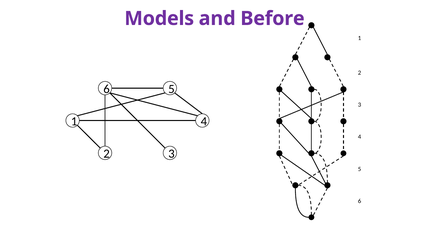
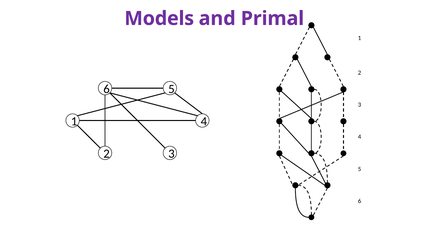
Before: Before -> Primal
